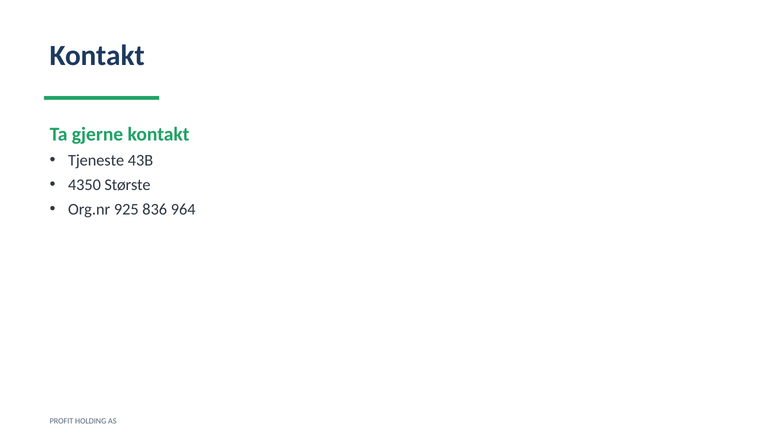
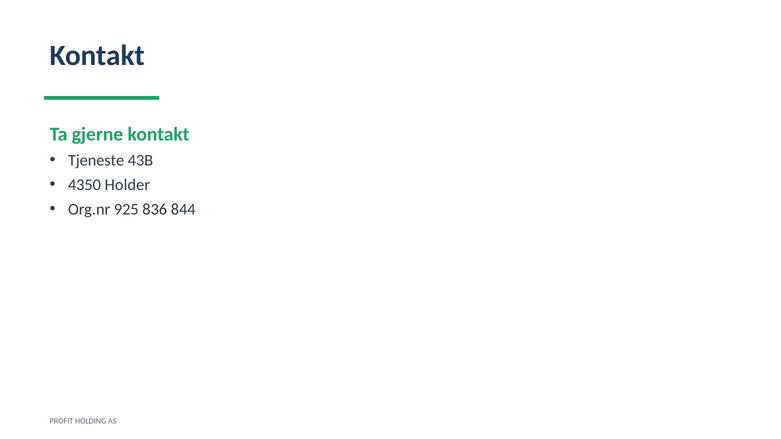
Største: Største -> Holder
964: 964 -> 844
